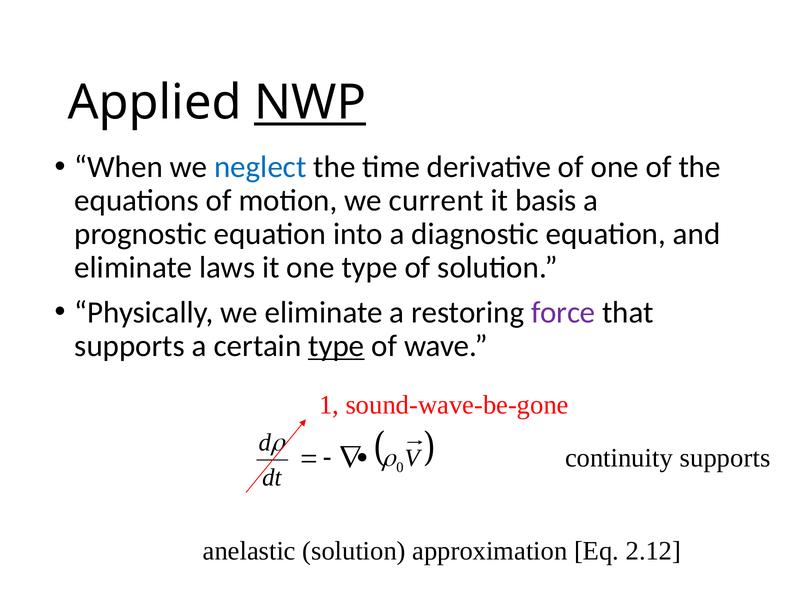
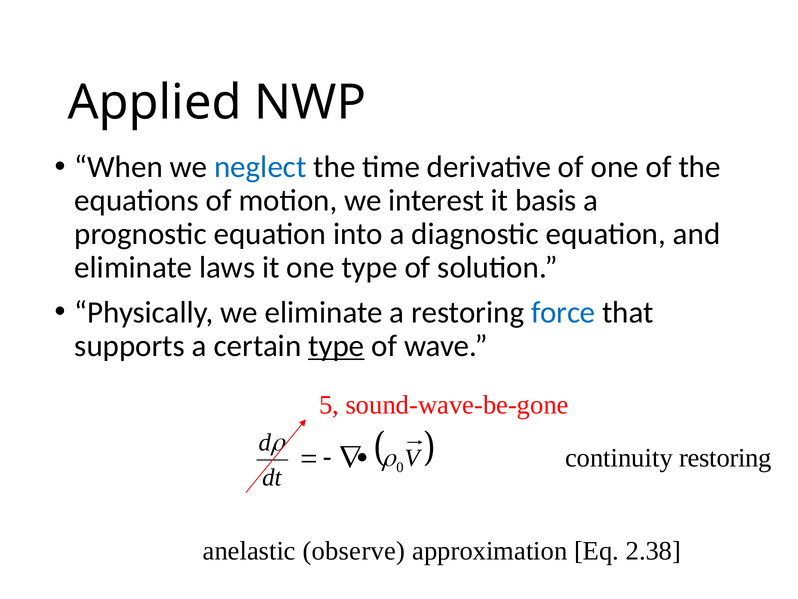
NWP underline: present -> none
current: current -> interest
force colour: purple -> blue
1: 1 -> 5
continuity supports: supports -> restoring
anelastic solution: solution -> observe
2.12: 2.12 -> 2.38
